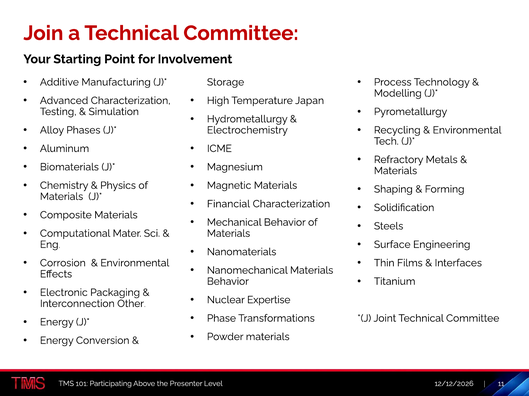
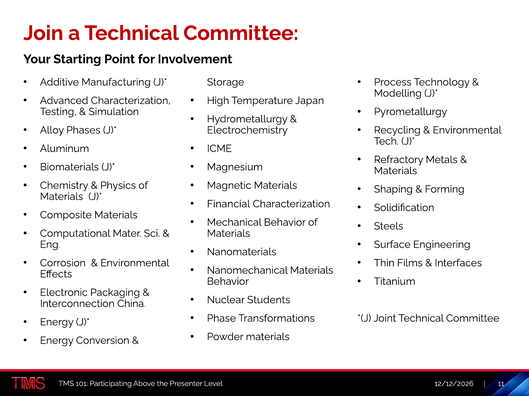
Expertise: Expertise -> Students
Other: Other -> China
